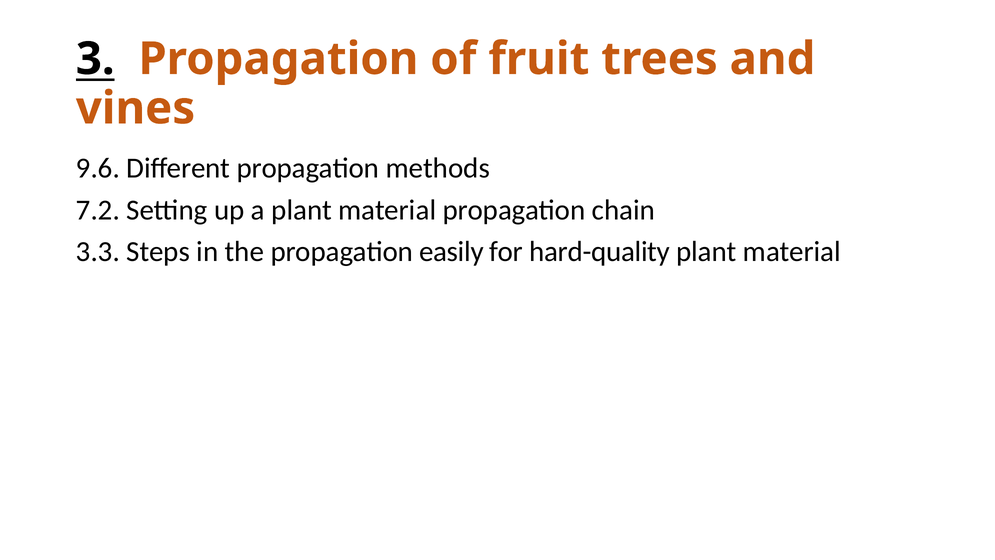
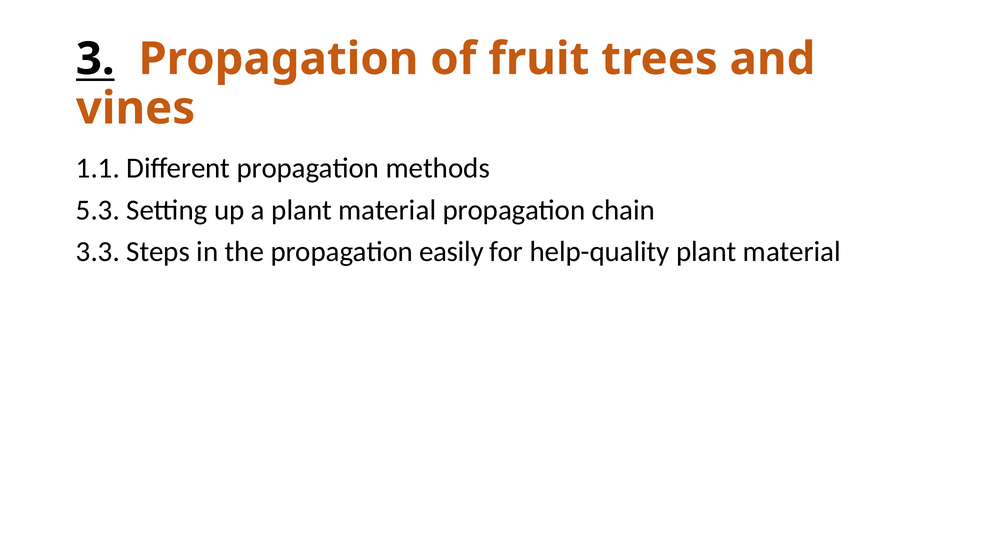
9.6: 9.6 -> 1.1
7.2: 7.2 -> 5.3
hard-quality: hard-quality -> help-quality
